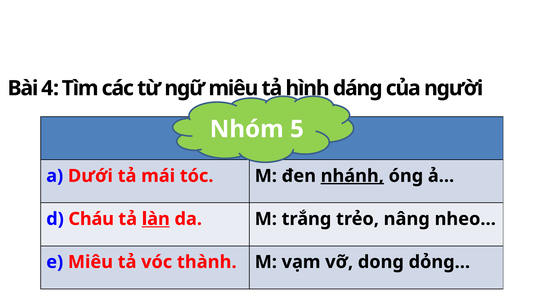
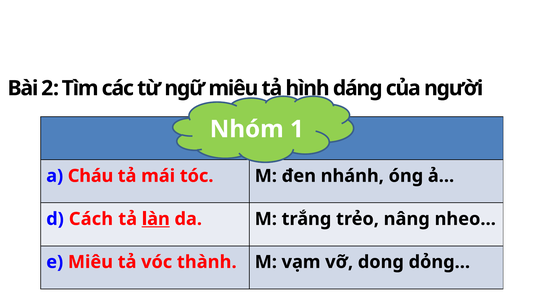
4: 4 -> 2
5: 5 -> 1
Dưới: Dưới -> Cháu
nhánh underline: present -> none
Cháu: Cháu -> Cách
